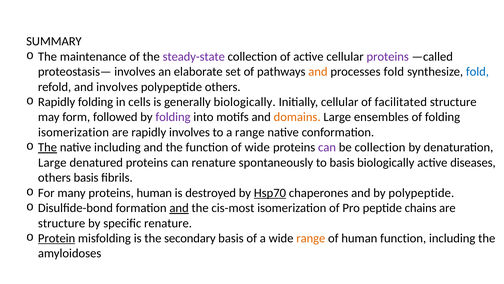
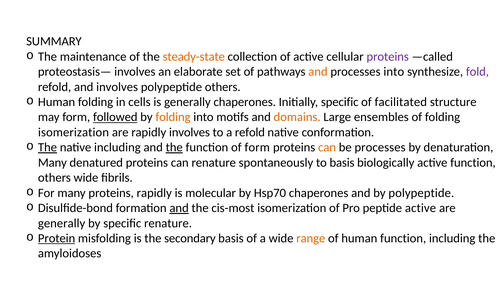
steady-state colour: purple -> orange
processes fold: fold -> into
fold at (477, 72) colour: blue -> purple
Rapidly at (57, 102): Rapidly -> Human
generally biologically: biologically -> chaperones
Initially cellular: cellular -> specific
followed underline: none -> present
folding at (173, 117) colour: purple -> orange
a range: range -> refold
the at (174, 147) underline: none -> present
of wide: wide -> form
can at (327, 147) colour: purple -> orange
be collection: collection -> processes
Large at (52, 162): Large -> Many
active diseases: diseases -> function
others basis: basis -> wide
proteins human: human -> rapidly
destroyed: destroyed -> molecular
Hsp70 underline: present -> none
peptide chains: chains -> active
structure at (62, 223): structure -> generally
